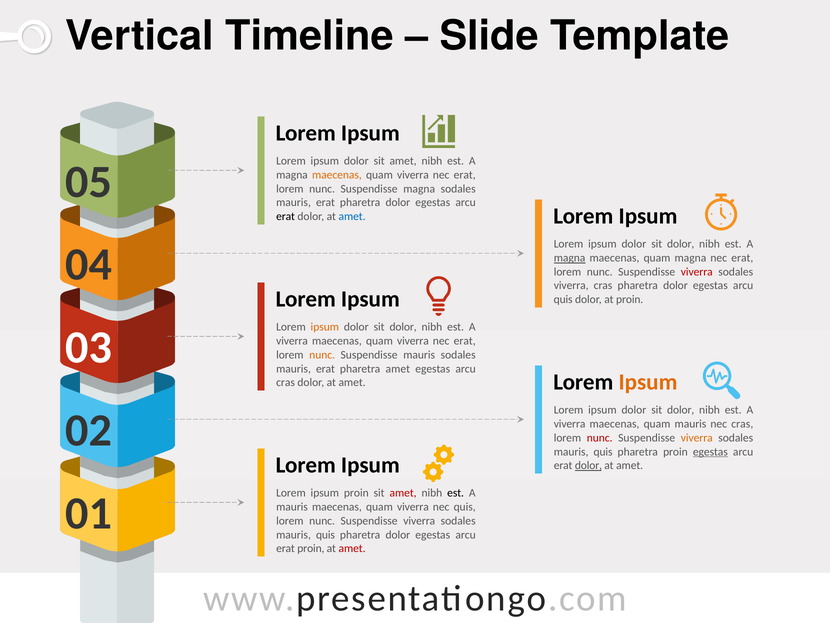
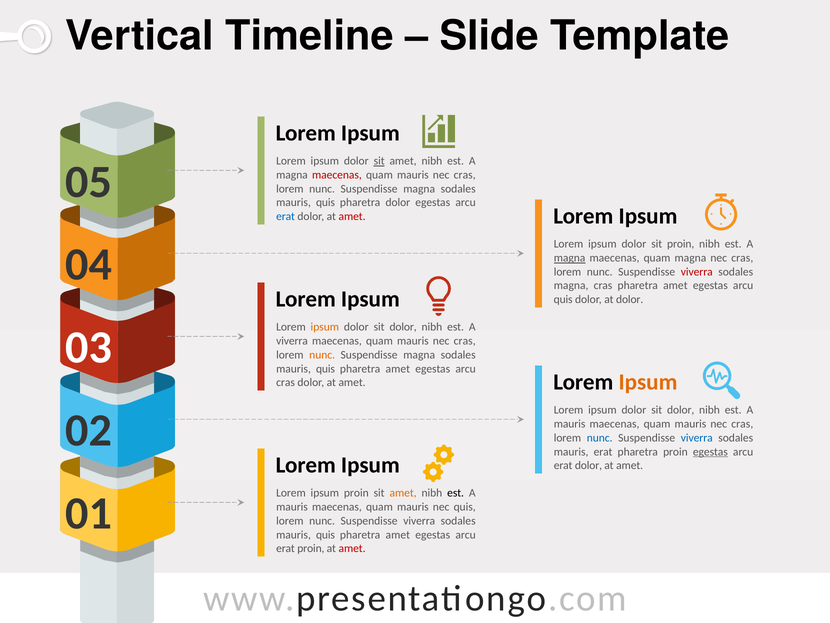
sit at (379, 161) underline: none -> present
maecenas at (337, 175) colour: orange -> red
viverra at (413, 175): viverra -> mauris
erat at (465, 175): erat -> cras
erat at (325, 203): erat -> quis
erat at (286, 216) colour: black -> blue
amet at (352, 216) colour: blue -> red
dolor at (681, 244): dolor -> proin
magna nec erat: erat -> cras
viverra at (571, 285): viverra -> magna
cras pharetra dolor: dolor -> amet
at proin: proin -> dolor
viverra at (413, 341): viverra -> mauris
erat at (465, 341): erat -> cras
mauris at (419, 355): mauris -> magna
erat at (325, 368): erat -> quis
viverra at (570, 424): viverra -> mauris
nunc at (600, 437) colour: red -> blue
viverra at (697, 437) colour: orange -> blue
quis at (603, 451): quis -> erat
dolor at (588, 465) underline: present -> none
amet at (403, 493) colour: red -> orange
viverra at (413, 507): viverra -> mauris
dolor at (398, 534): dolor -> amet
